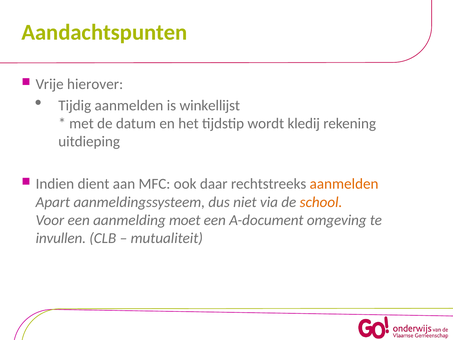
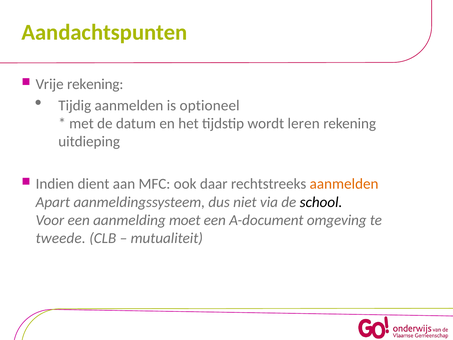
Vrije hierover: hierover -> rekening
winkellijst: winkellijst -> optioneel
kledij: kledij -> leren
school colour: orange -> black
invullen: invullen -> tweede
